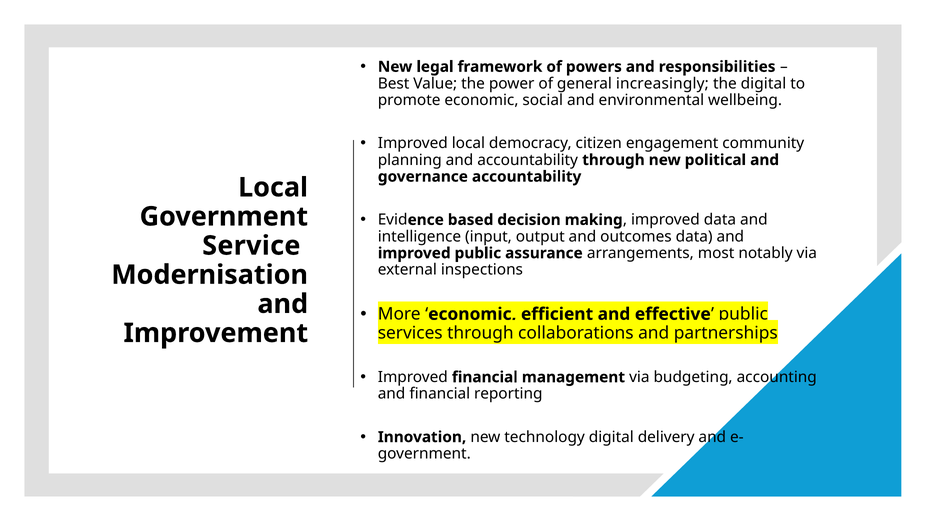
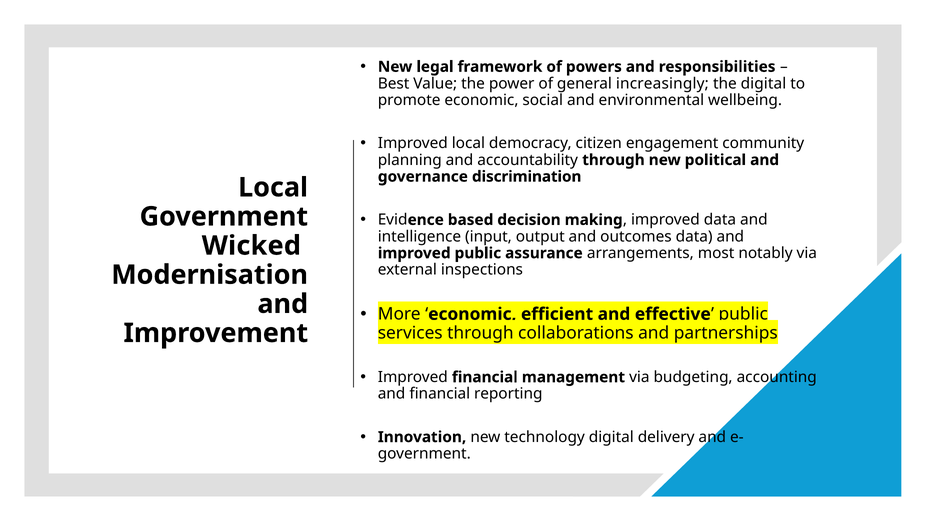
governance accountability: accountability -> discrimination
Service: Service -> Wicked
